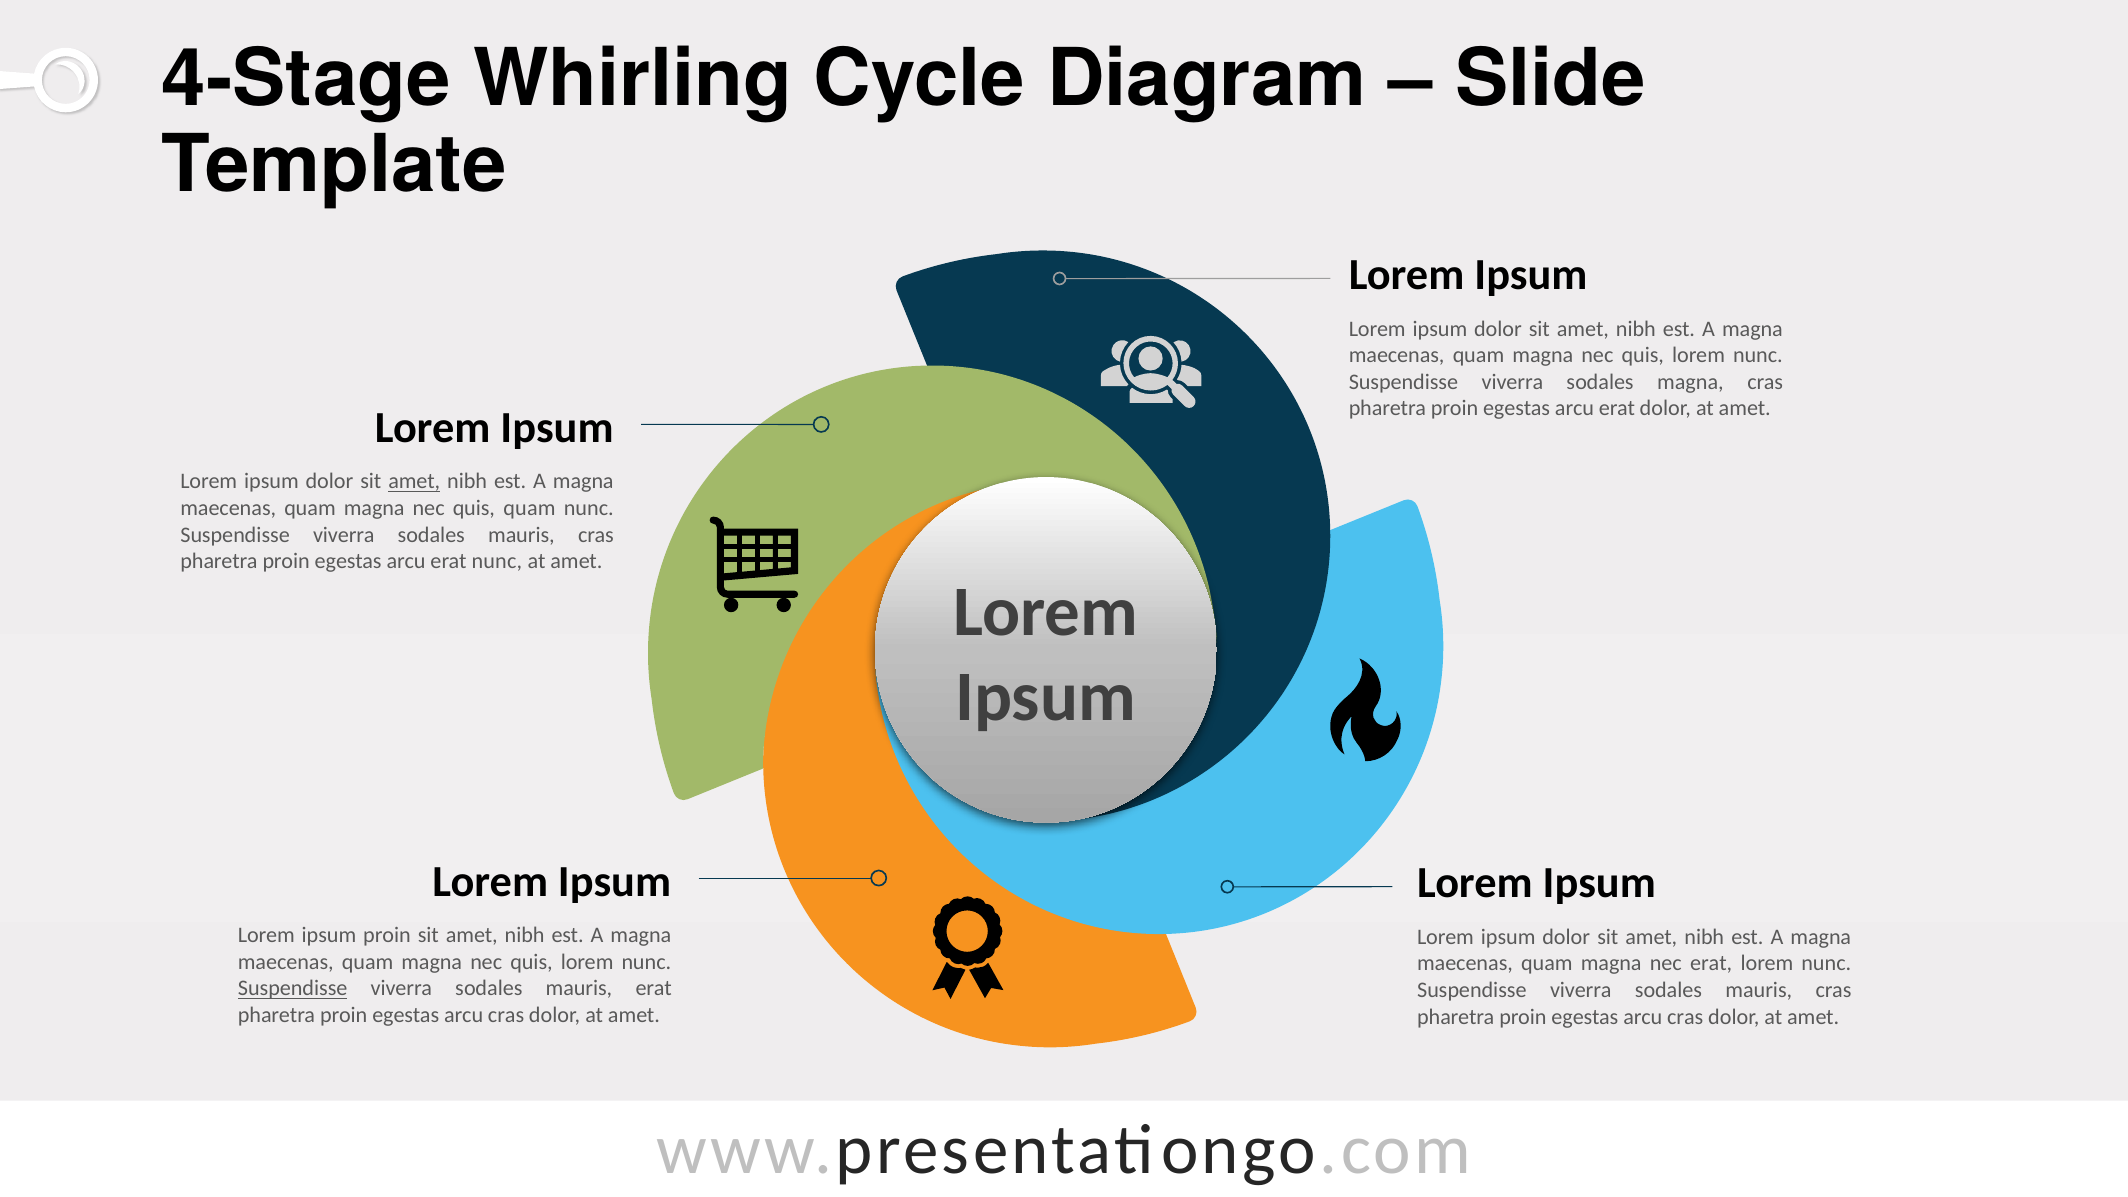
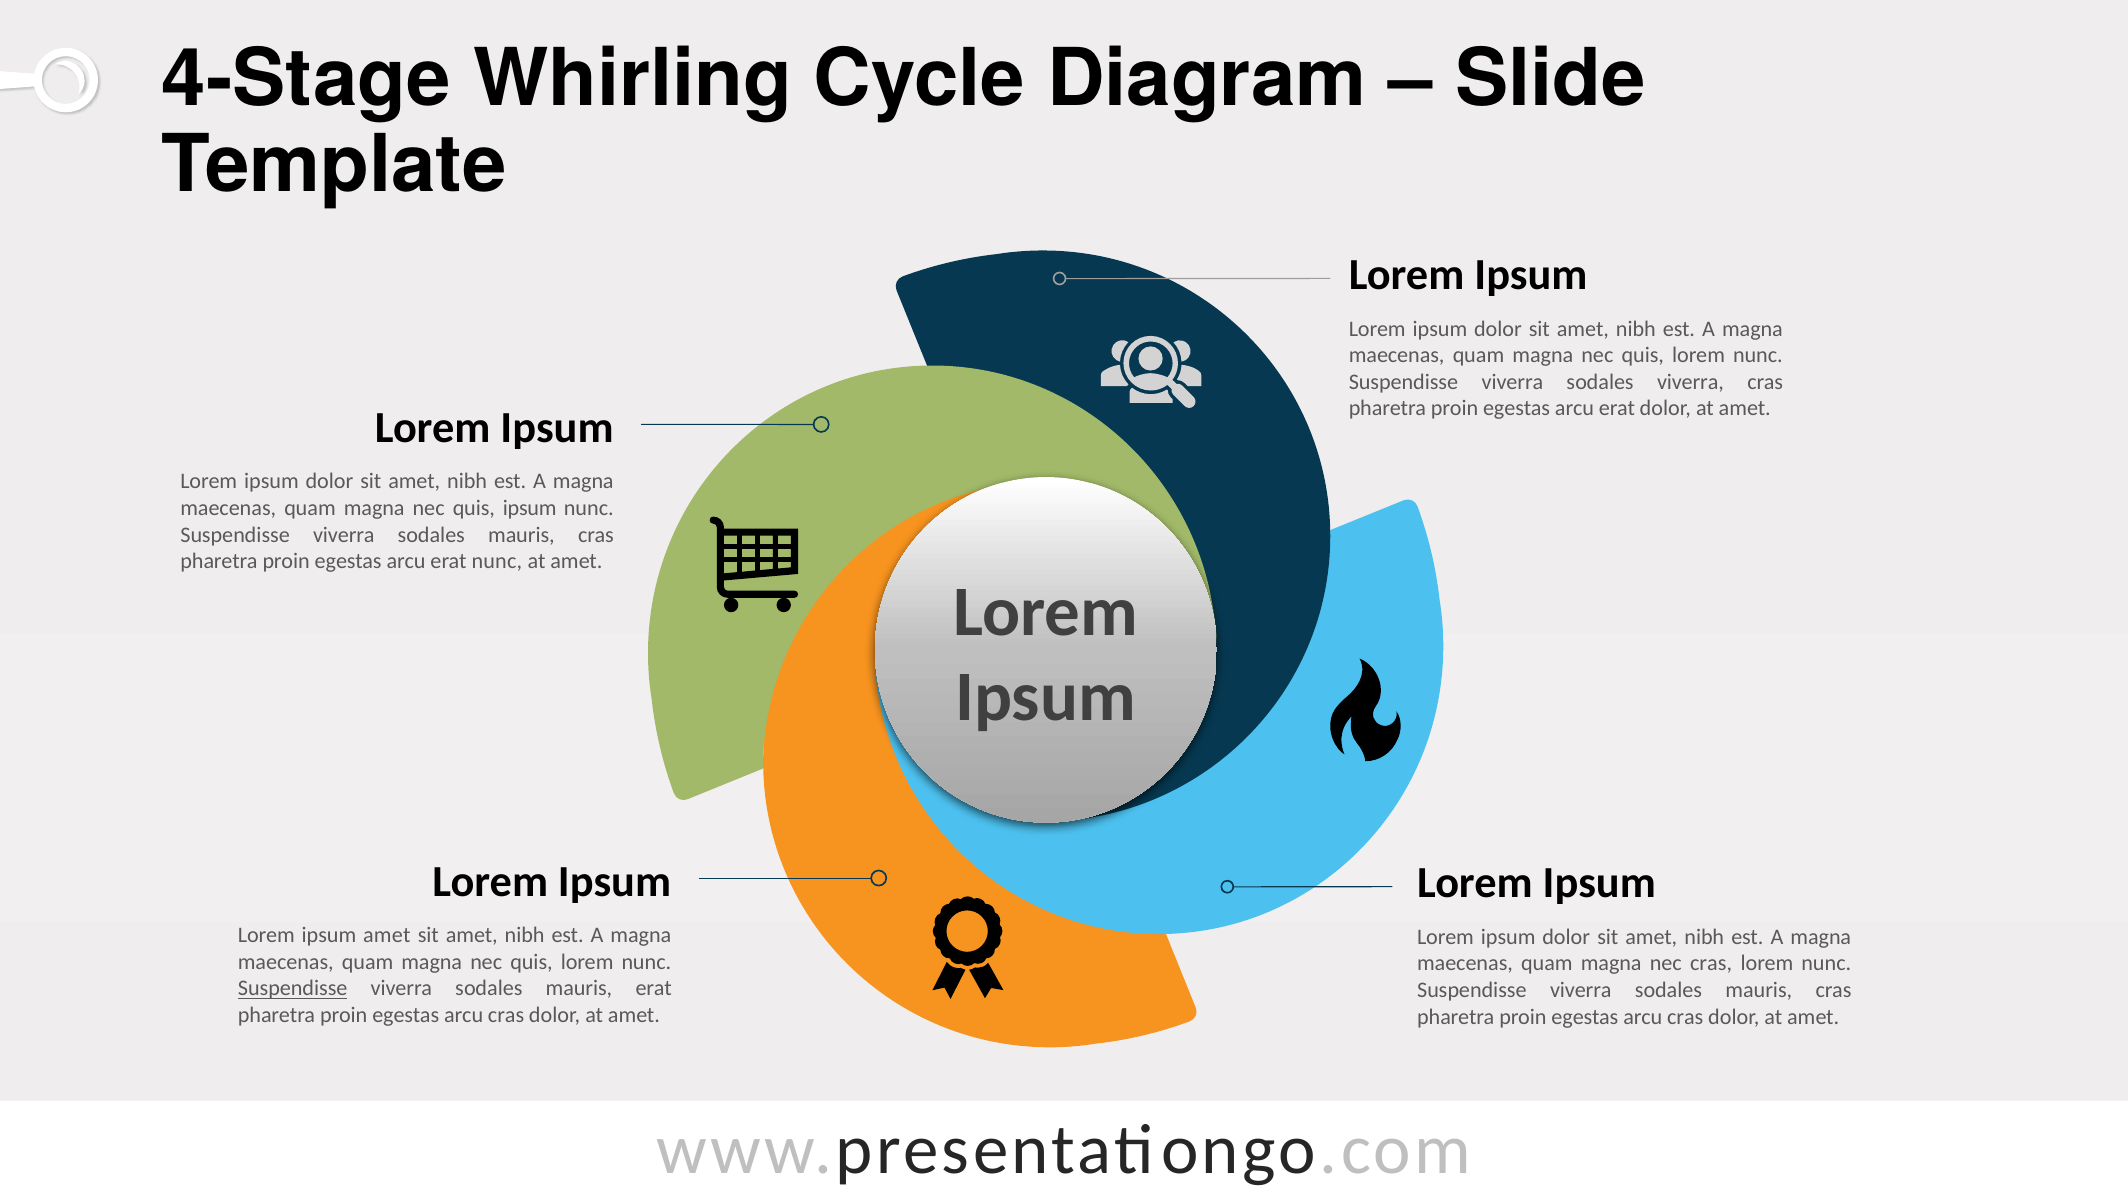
sodales magna: magna -> viverra
amet at (414, 482) underline: present -> none
quis quam: quam -> ipsum
ipsum proin: proin -> amet
nec erat: erat -> cras
